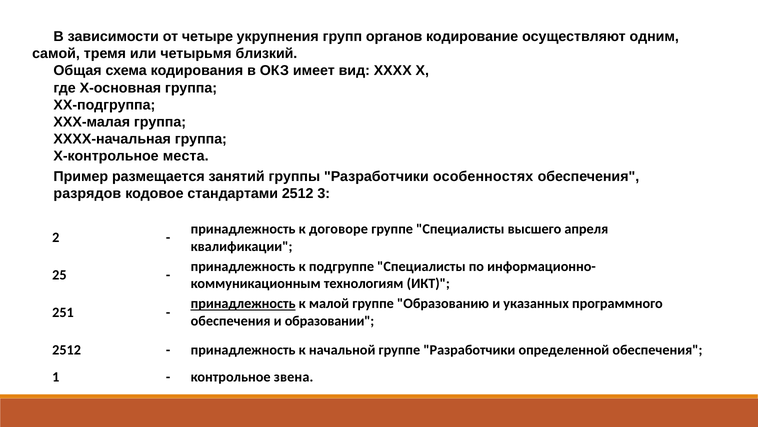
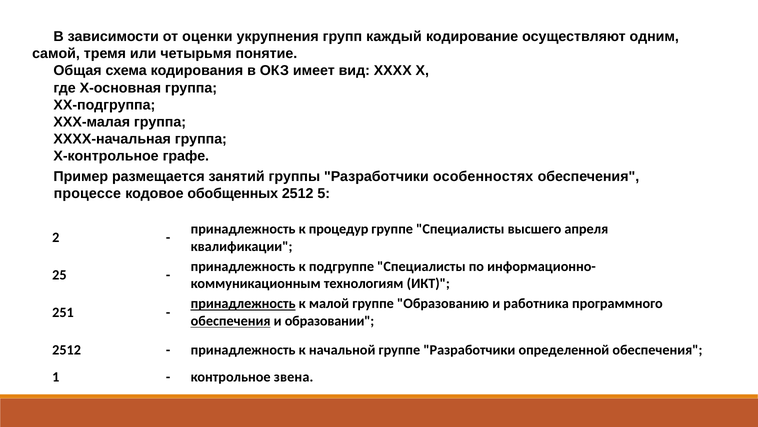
четыре: четыре -> оценки
органов: органов -> каждый
близкий: близкий -> понятие
места: места -> графе
разрядов: разрядов -> процессе
стандартами: стандартами -> обобщенных
3: 3 -> 5
договоре: договоре -> процедур
указанных: указанных -> работника
обеспечения at (231, 321) underline: none -> present
